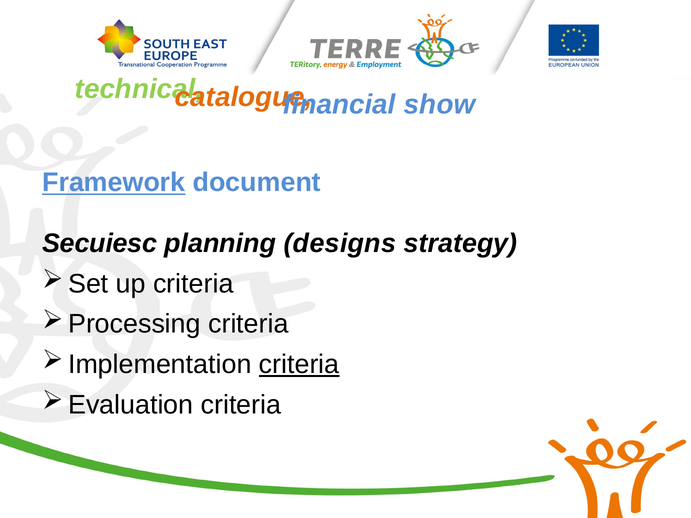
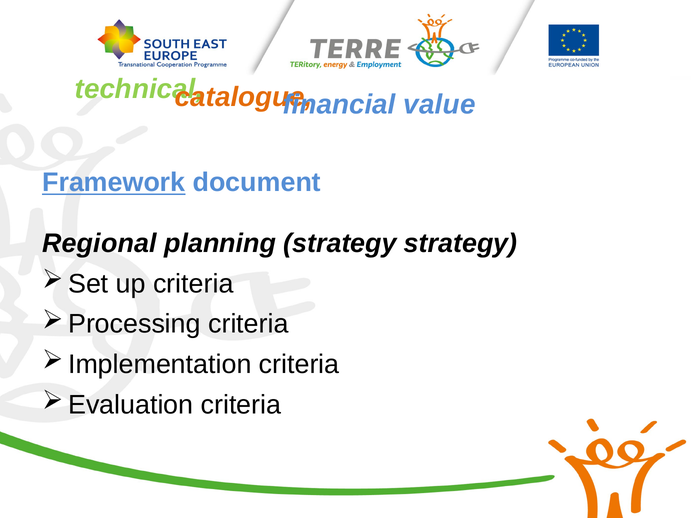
show: show -> value
Secuiesc: Secuiesc -> Regional
planning designs: designs -> strategy
criteria at (299, 365) underline: present -> none
